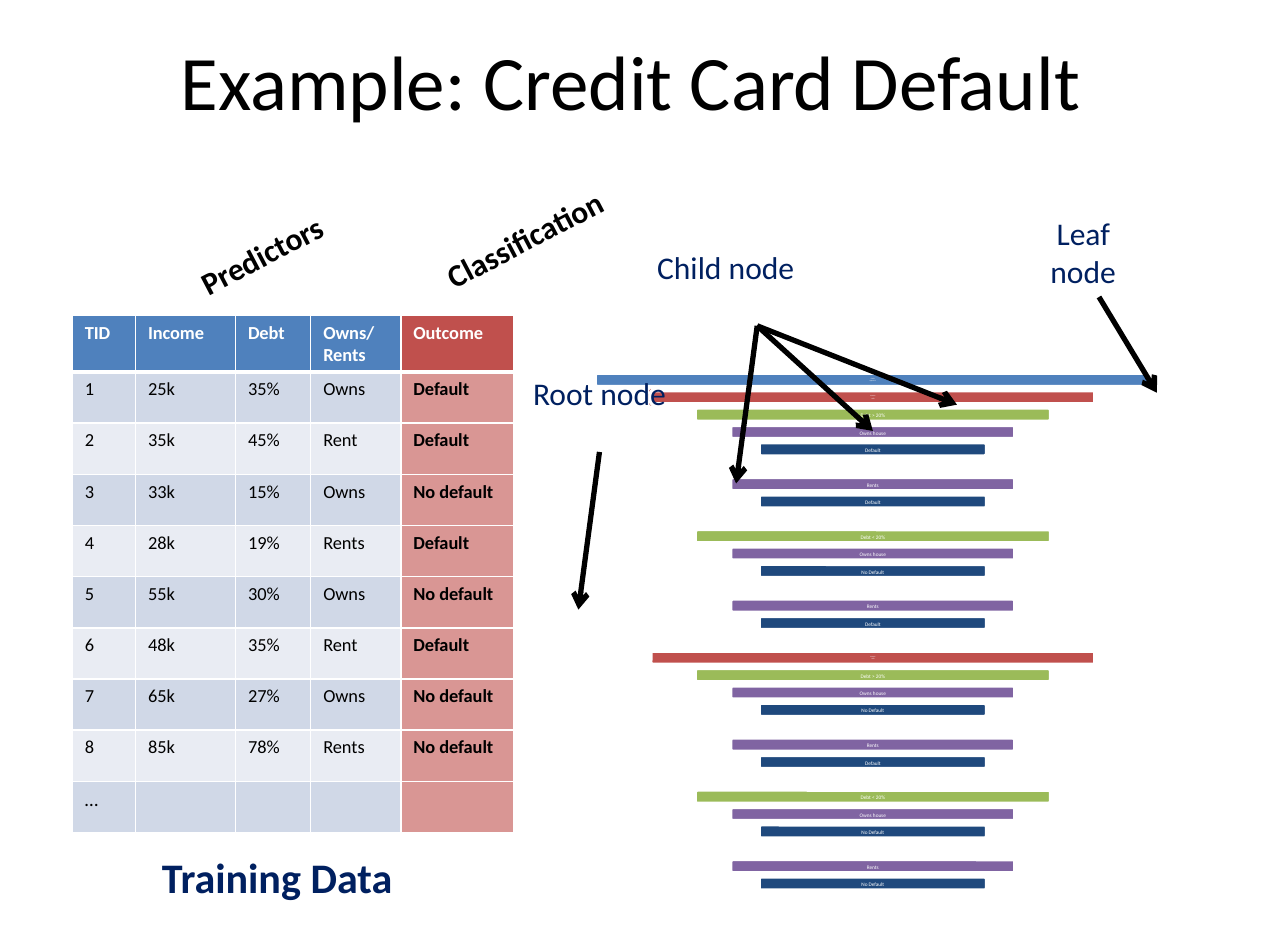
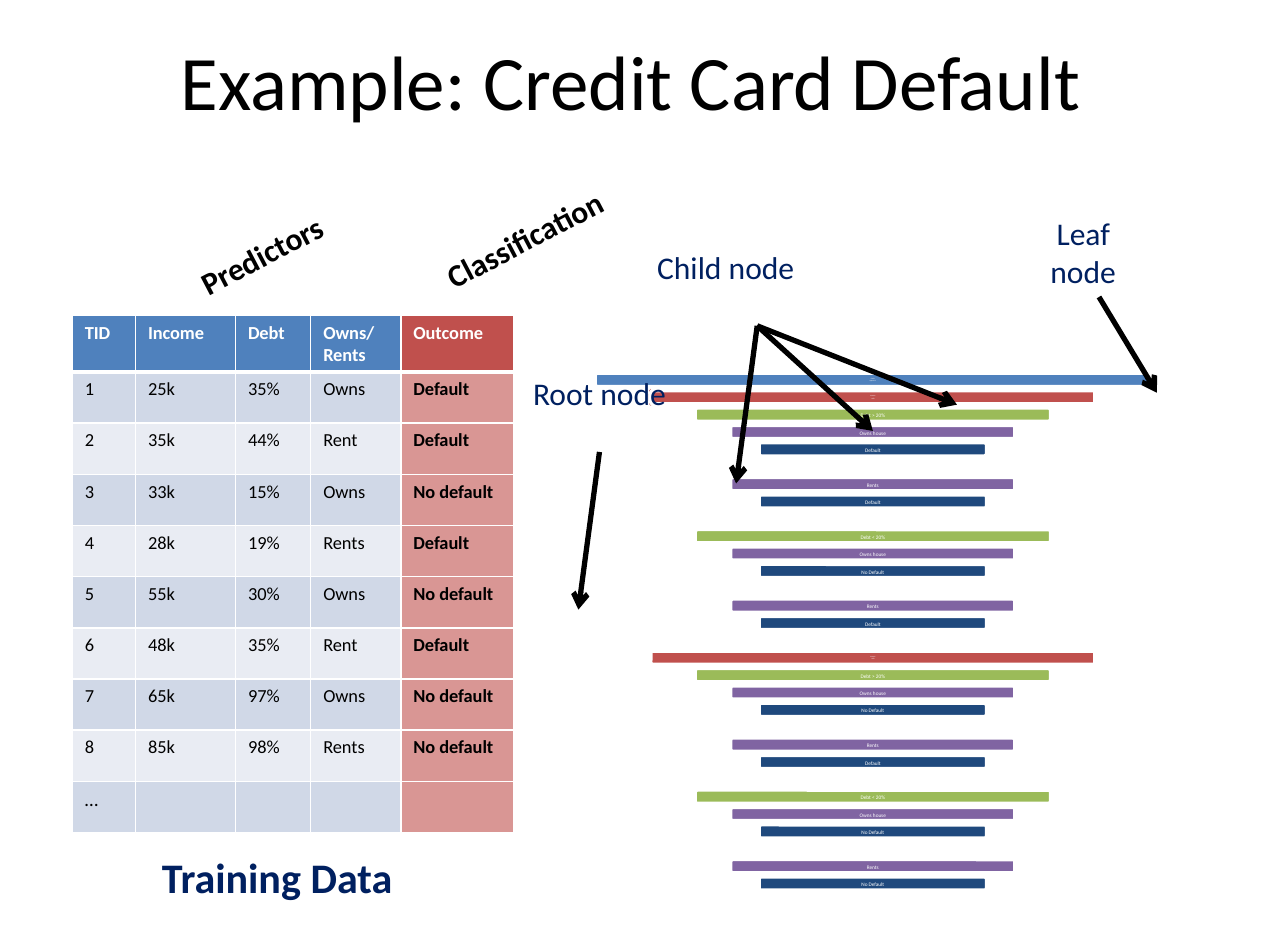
45%: 45% -> 44%
27%: 27% -> 97%
78%: 78% -> 98%
